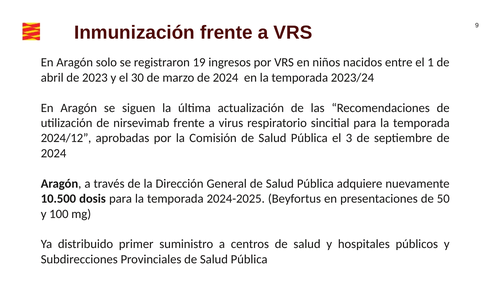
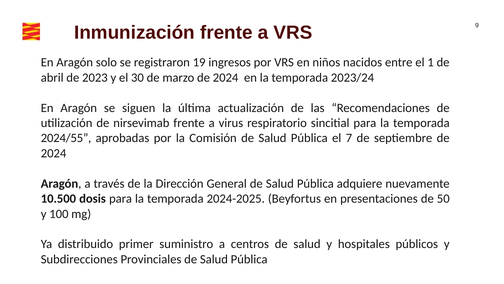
2024/12: 2024/12 -> 2024/55
3: 3 -> 7
